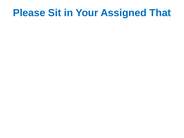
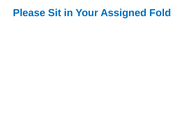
That: That -> Fold
